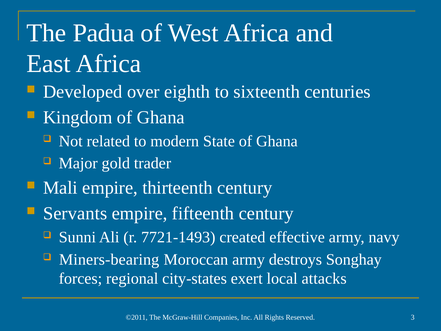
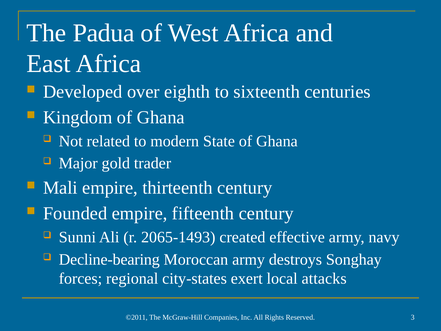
Servants: Servants -> Founded
7721-1493: 7721-1493 -> 2065-1493
Miners-bearing: Miners-bearing -> Decline-bearing
